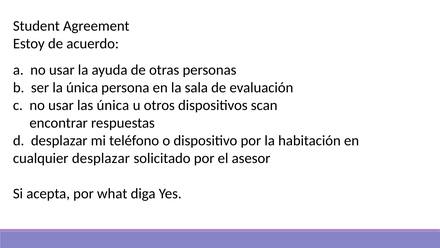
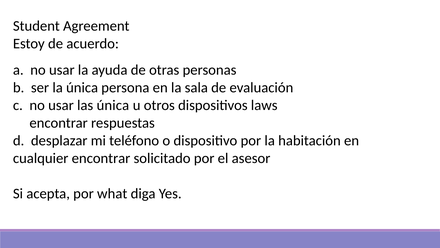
scan: scan -> laws
cualquier desplazar: desplazar -> encontrar
